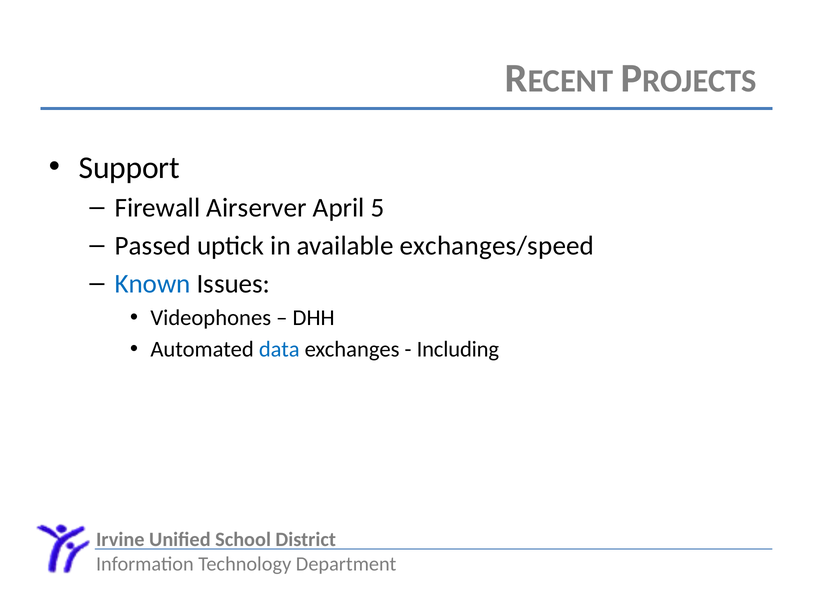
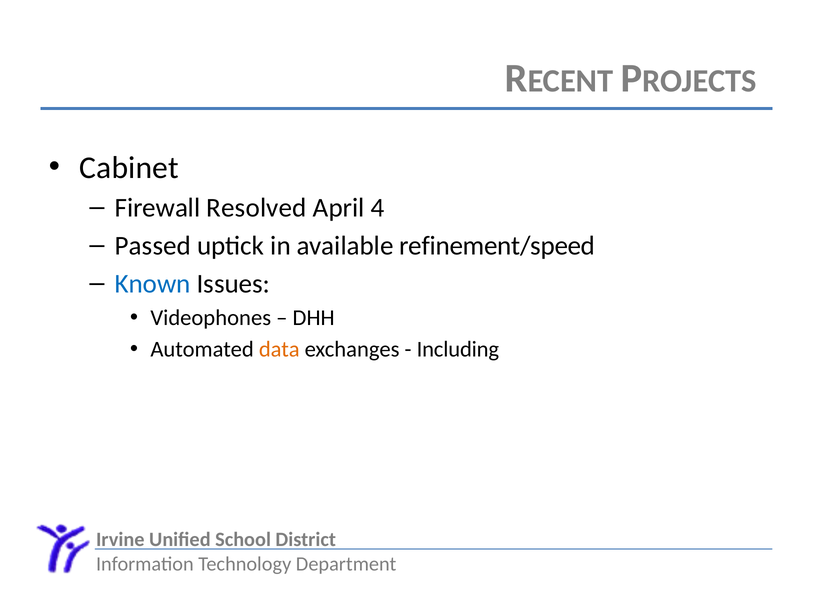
Support: Support -> Cabinet
Airserver: Airserver -> Resolved
5: 5 -> 4
exchanges/speed: exchanges/speed -> refinement/speed
data colour: blue -> orange
